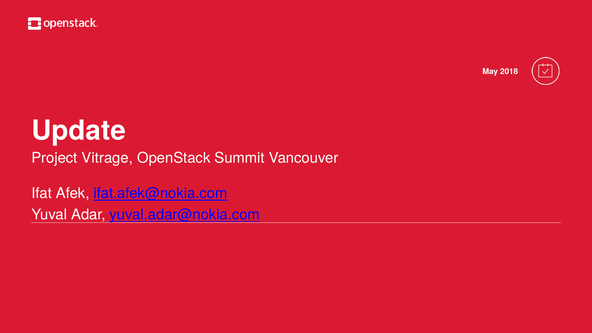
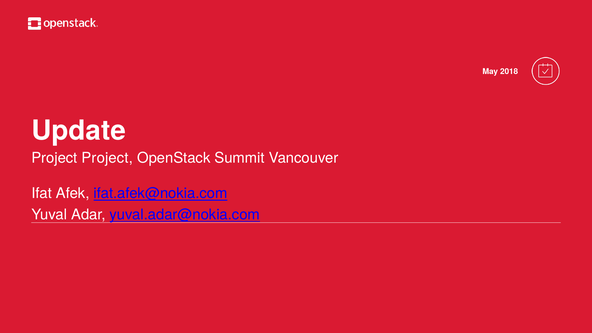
Project Vitrage: Vitrage -> Project
